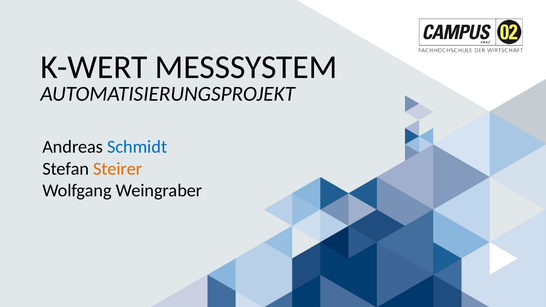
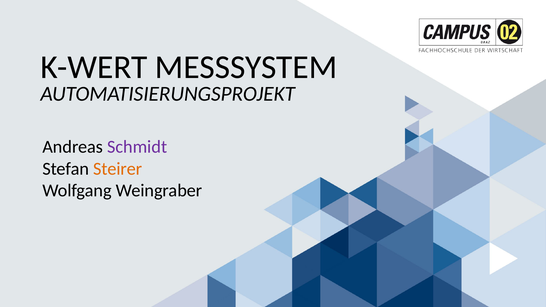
Schmidt colour: blue -> purple
